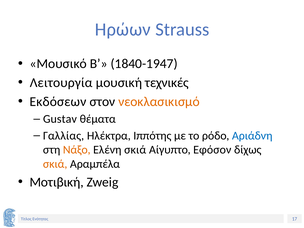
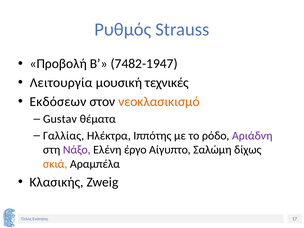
Ηρώων: Ηρώων -> Ρυθμός
Μουσικό: Μουσικό -> Προβολή
1840-1947: 1840-1947 -> 7482-1947
Αριάδνη colour: blue -> purple
Νάξο colour: orange -> purple
Ελένη σκιά: σκιά -> έργο
Εφόσον: Εφόσον -> Σαλώμη
Μοτιβική: Μοτιβική -> Κλασικής
